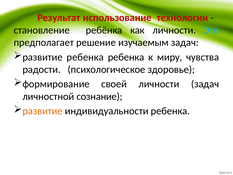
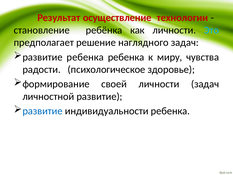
использование: использование -> осуществление
изучаемым: изучаемым -> наглядного
личностной сознание: сознание -> развитие
развитие at (43, 111) colour: orange -> blue
